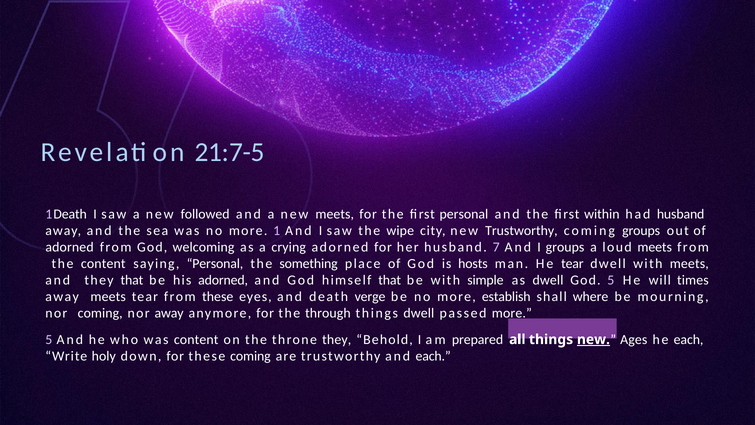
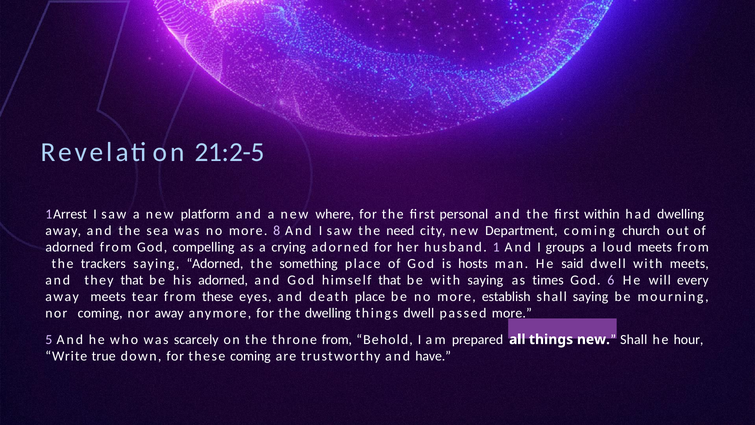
21:7-5: 21:7-5 -> 21:2-5
1 Death: Death -> Arrest
followed: followed -> platform
new meets: meets -> where
had husband: husband -> dwelling
more 1: 1 -> 8
wipe: wipe -> need
new Trustworthy: Trustworthy -> Department
coming groups: groups -> church
welcoming: welcoming -> compelling
husband 7: 7 -> 1
the content: content -> trackers
saying Personal: Personal -> Adorned
He tear: tear -> said
with simple: simple -> saying
as dwell: dwell -> times
God 5: 5 -> 6
times: times -> every
death verge: verge -> place
shall where: where -> saying
the through: through -> dwelling
was content: content -> scarcely
throne they: they -> from
new at (593, 339) underline: present -> none
Ages at (634, 339): Ages -> Shall
he each: each -> hour
holy: holy -> true
and each: each -> have
